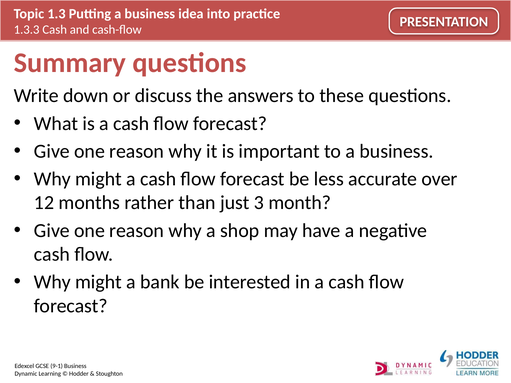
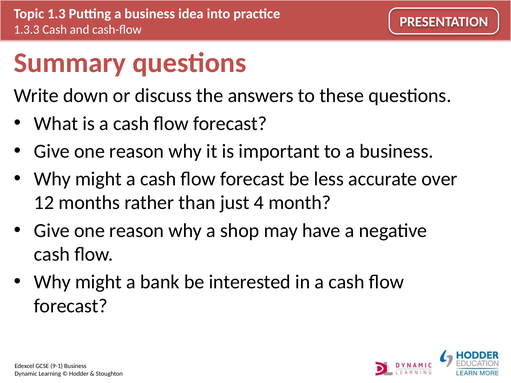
3: 3 -> 4
